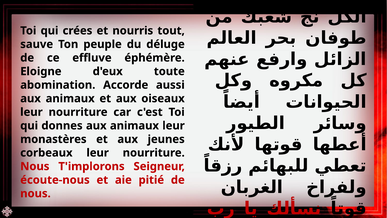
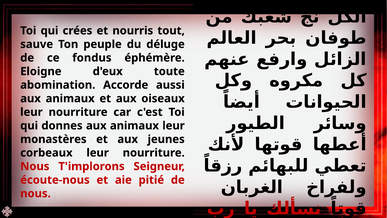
effluve: effluve -> fondus
